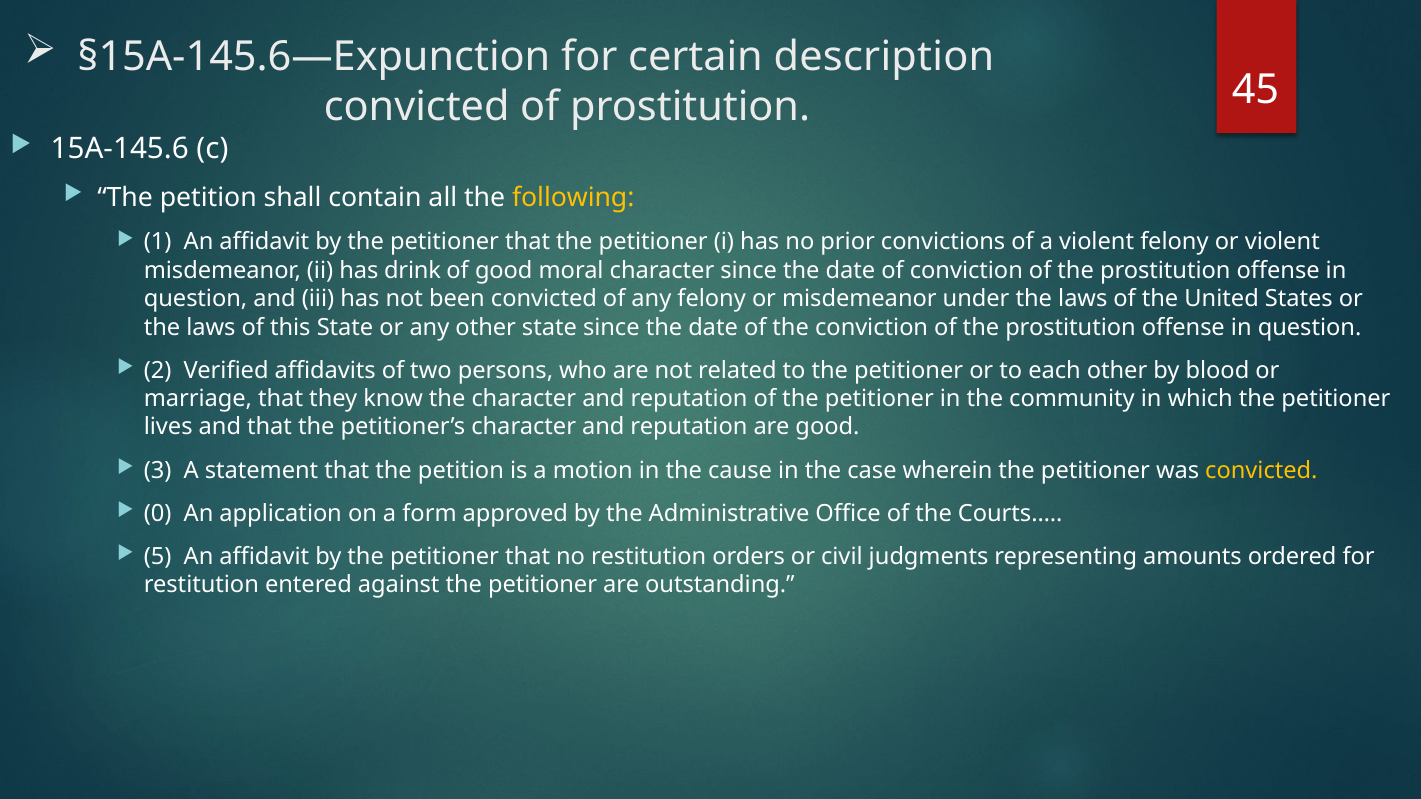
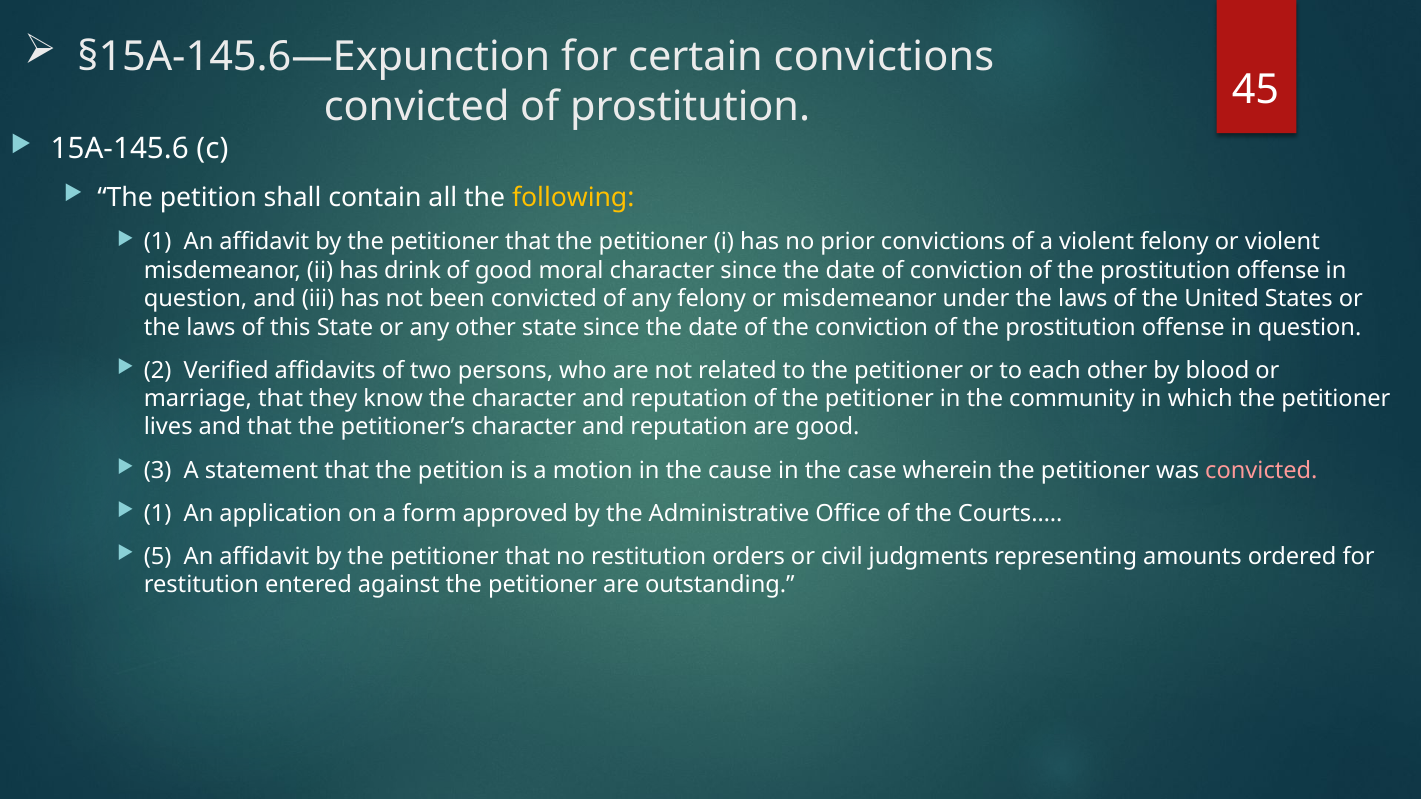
certain description: description -> convictions
convicted at (1261, 470) colour: yellow -> pink
0 at (158, 514): 0 -> 1
